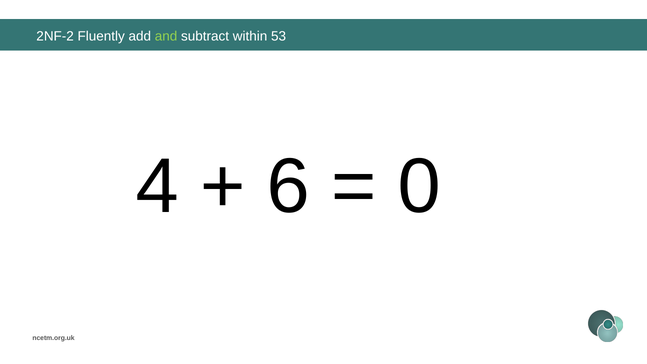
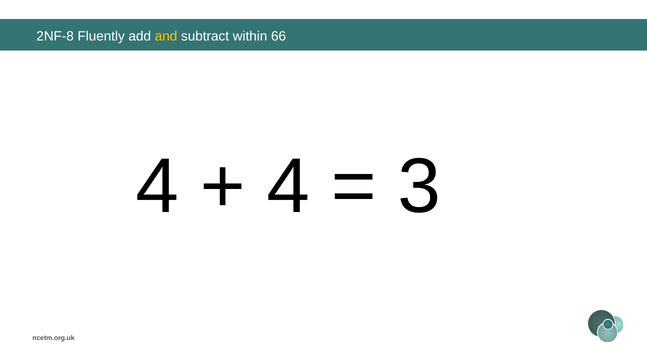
2NF-2: 2NF-2 -> 2NF-8
and colour: light green -> yellow
53: 53 -> 66
6 at (288, 187): 6 -> 4
0: 0 -> 3
